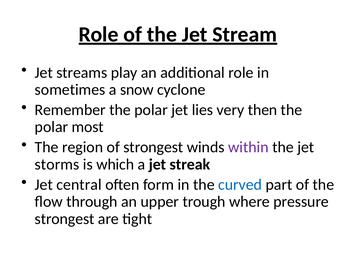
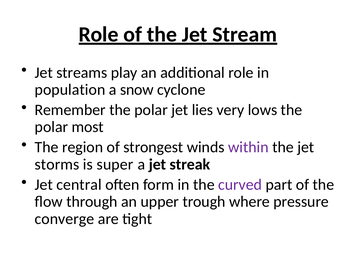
sometimes: sometimes -> population
then: then -> lows
which: which -> super
curved colour: blue -> purple
strongest at (65, 219): strongest -> converge
